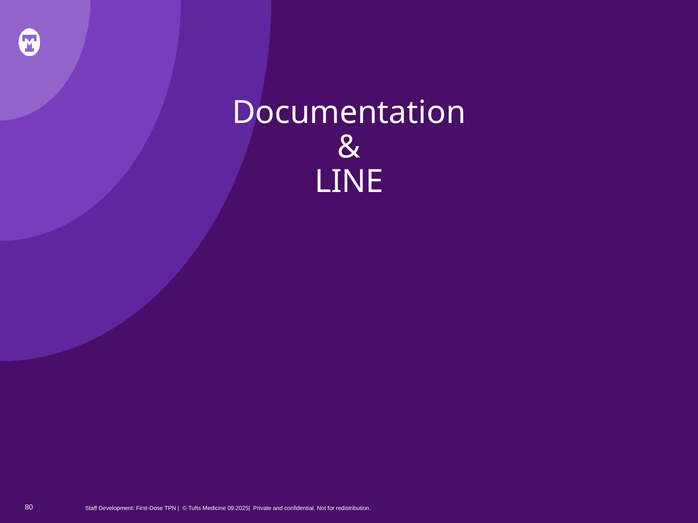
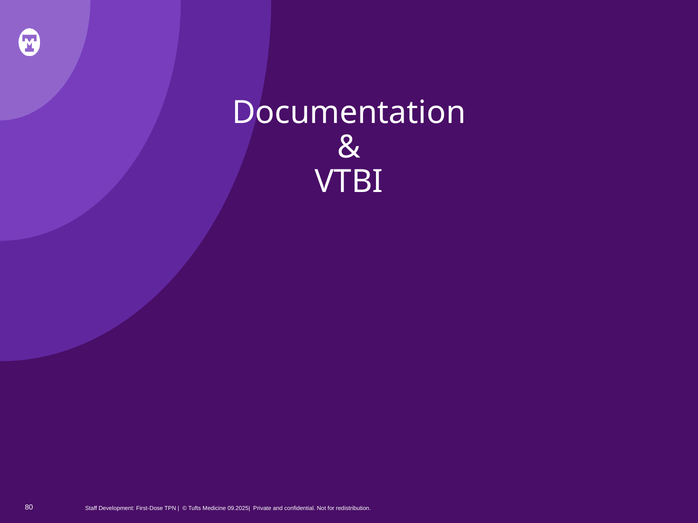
LINE: LINE -> VTBI
